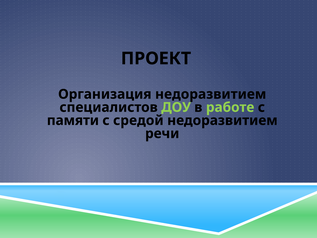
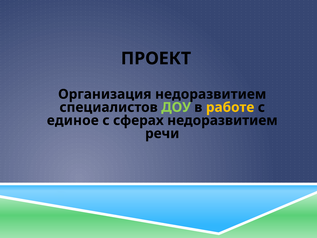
работе colour: light green -> yellow
памяти: памяти -> единое
средой: средой -> сферах
